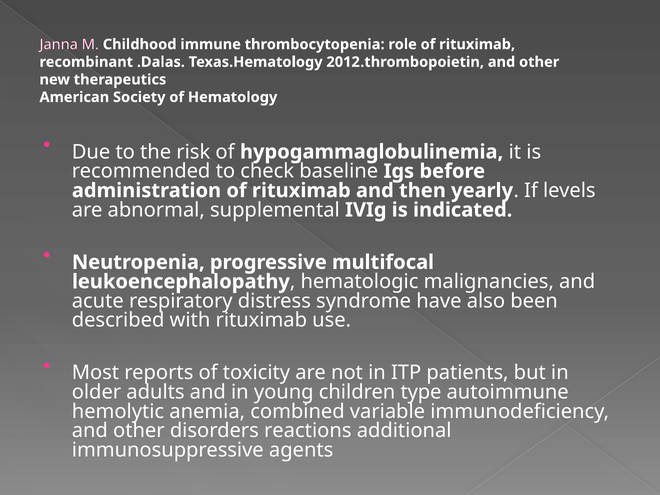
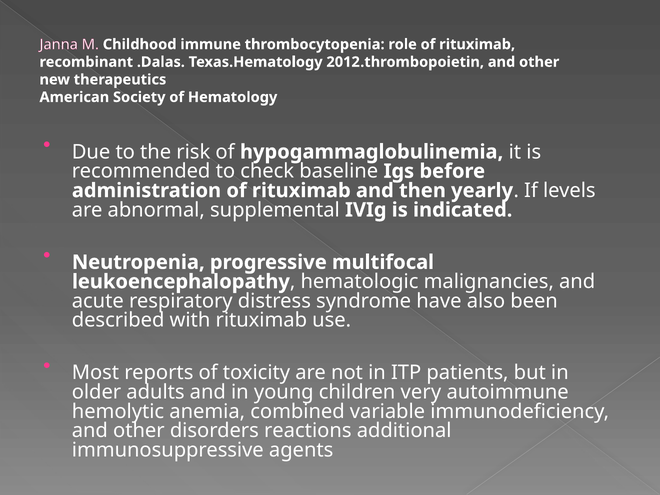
type: type -> very
